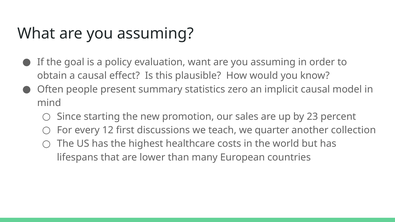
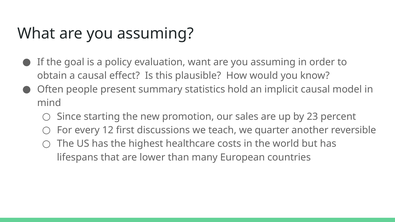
zero: zero -> hold
collection: collection -> reversible
